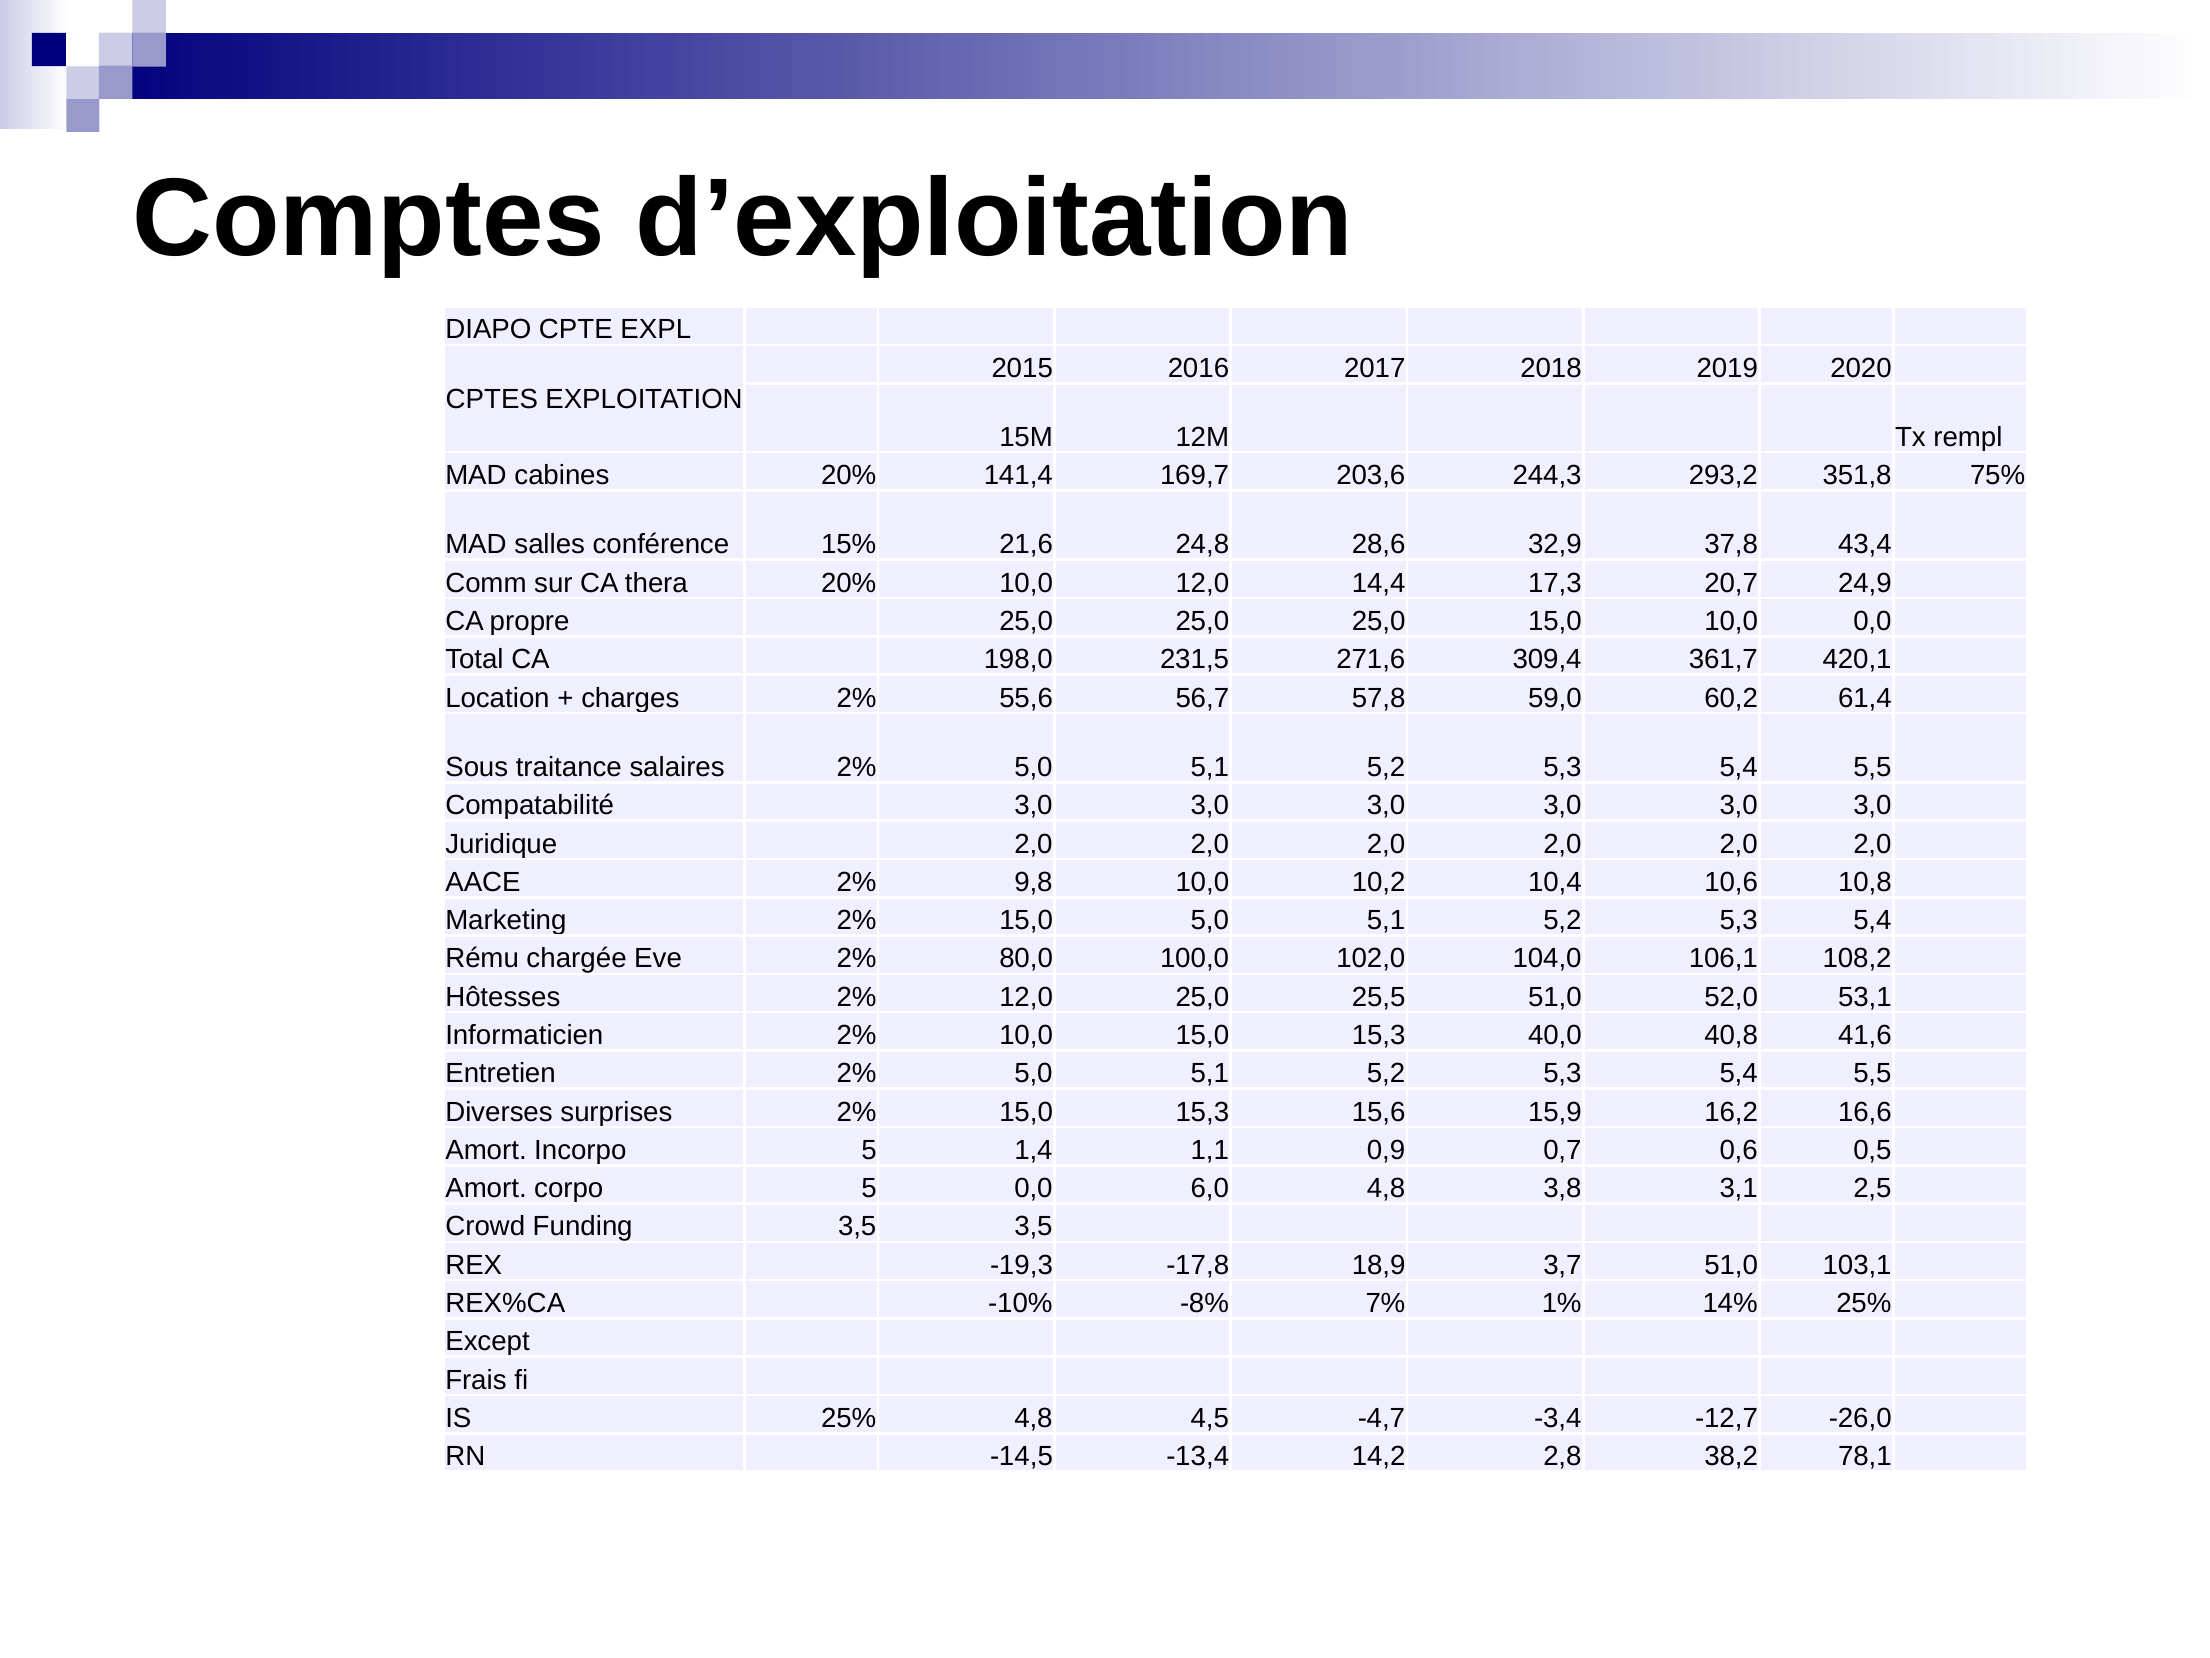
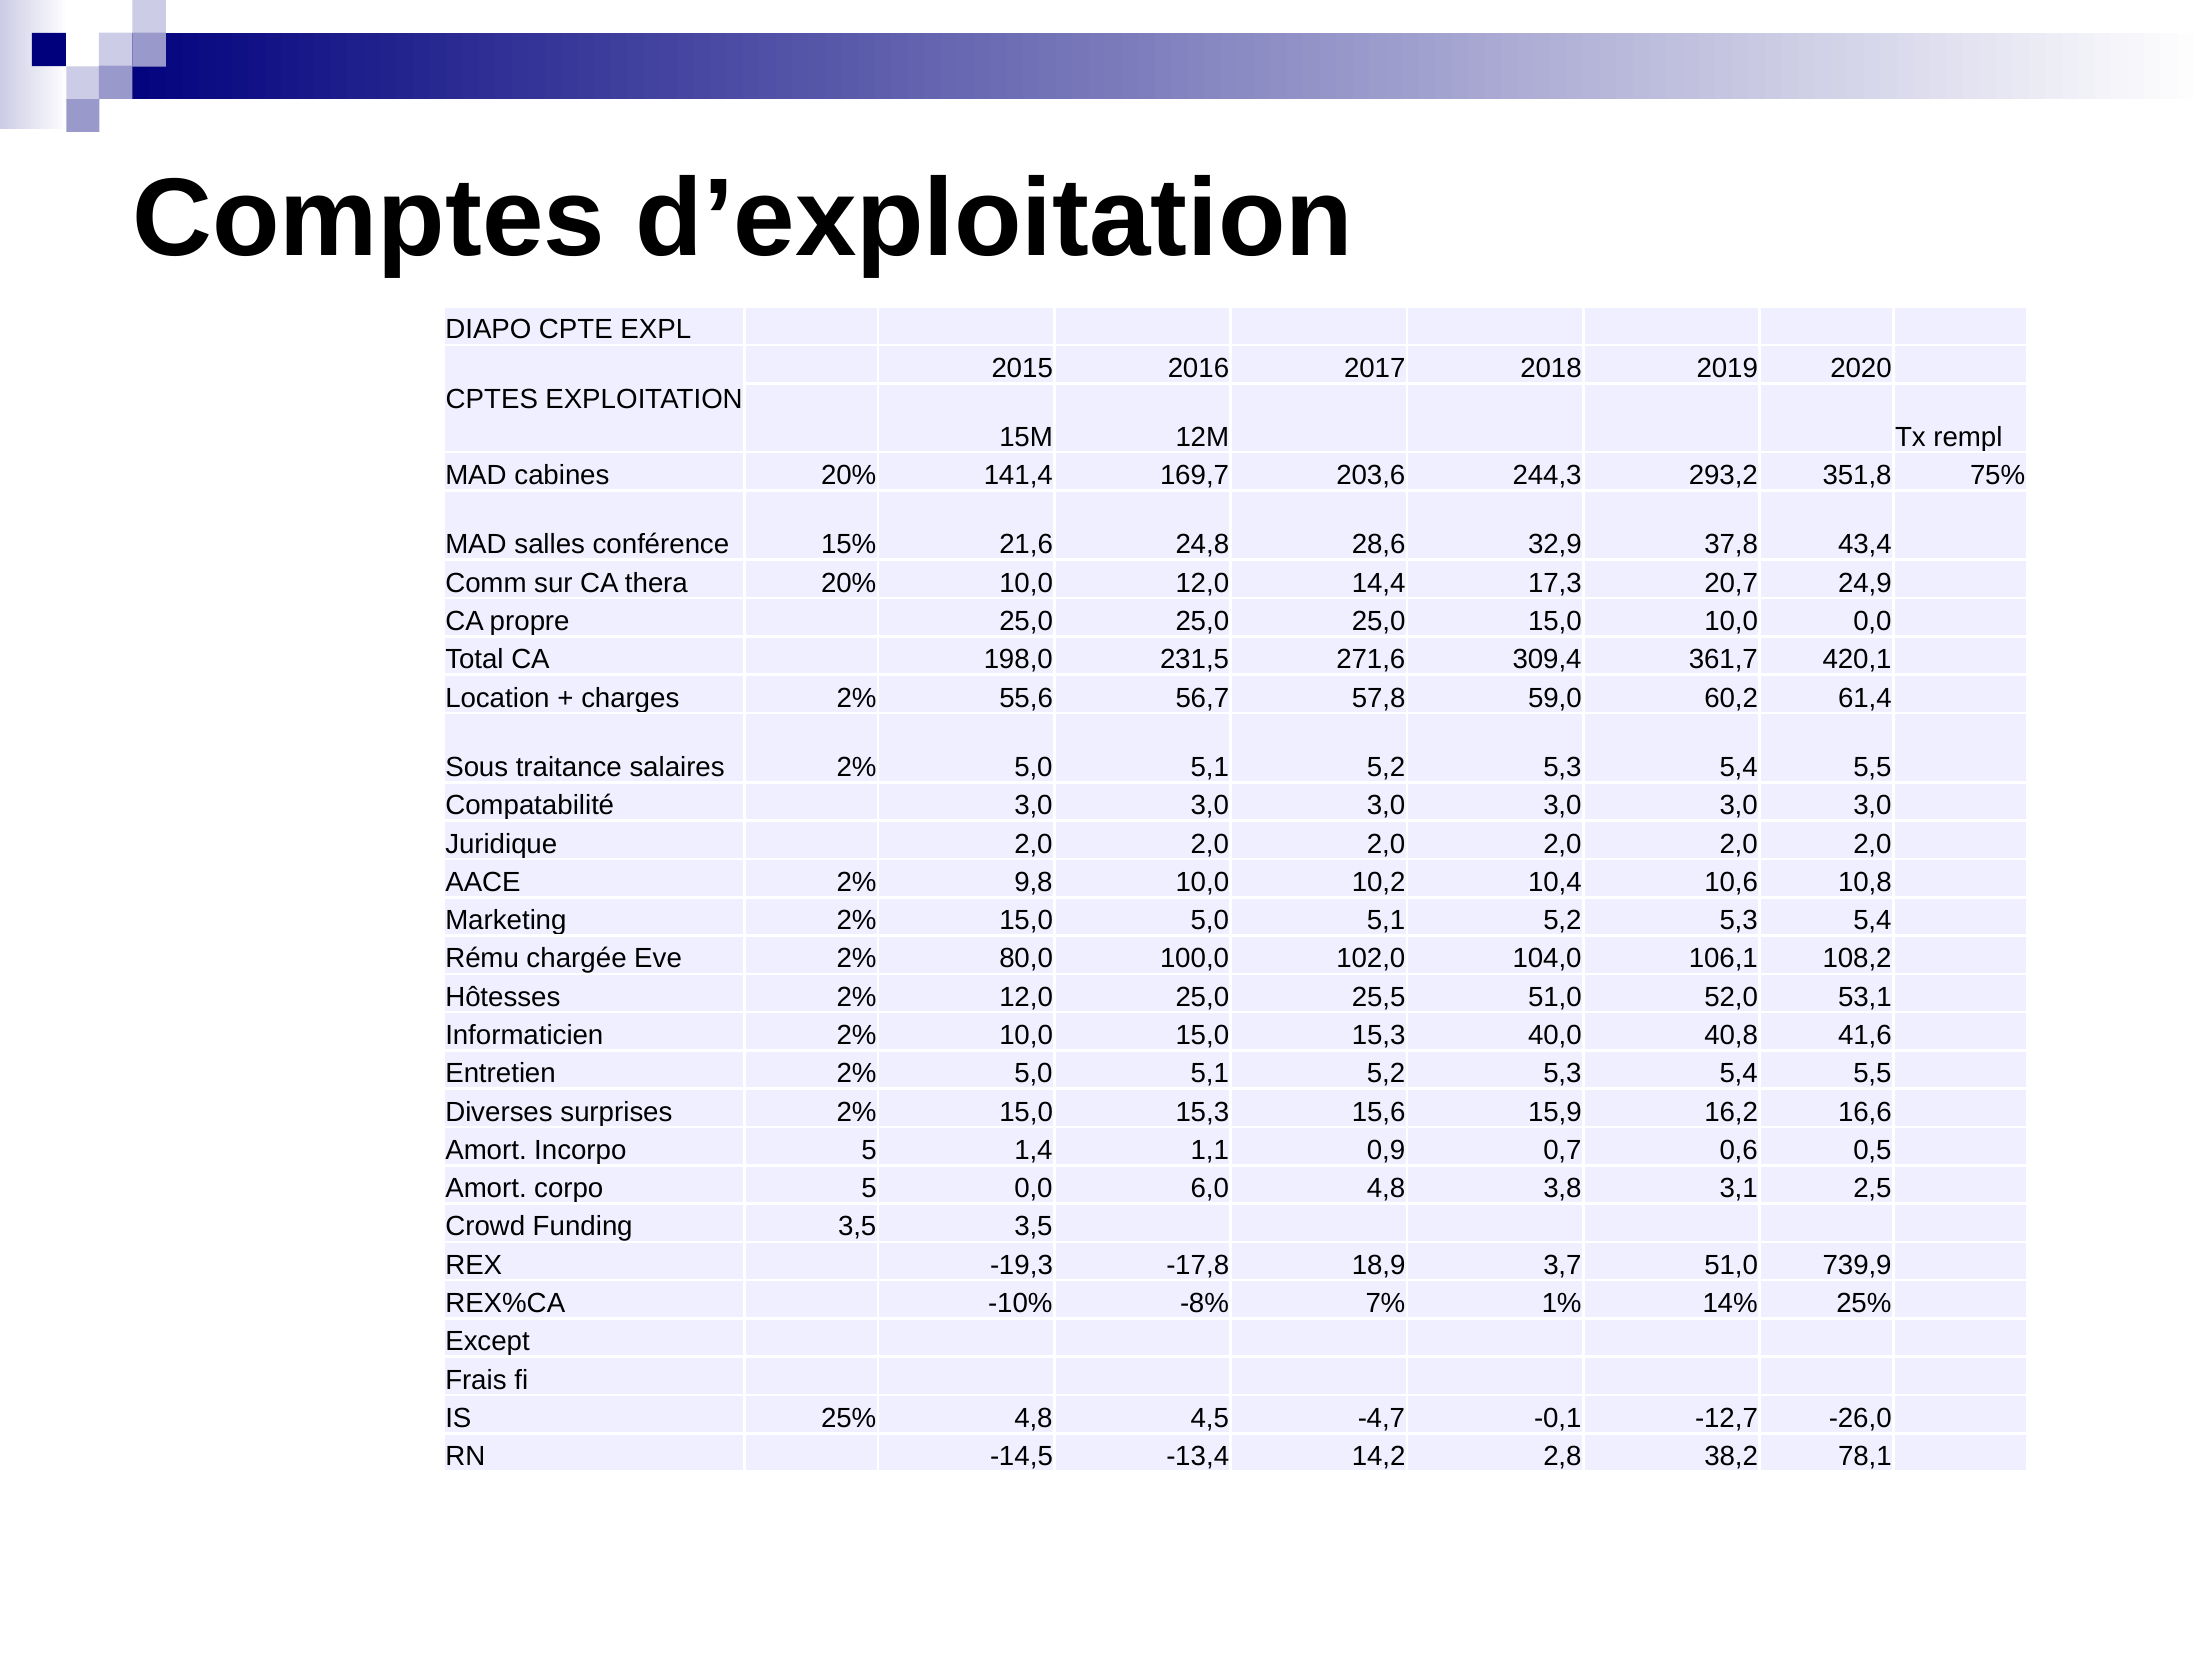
103,1: 103,1 -> 739,9
-3,4: -3,4 -> -0,1
